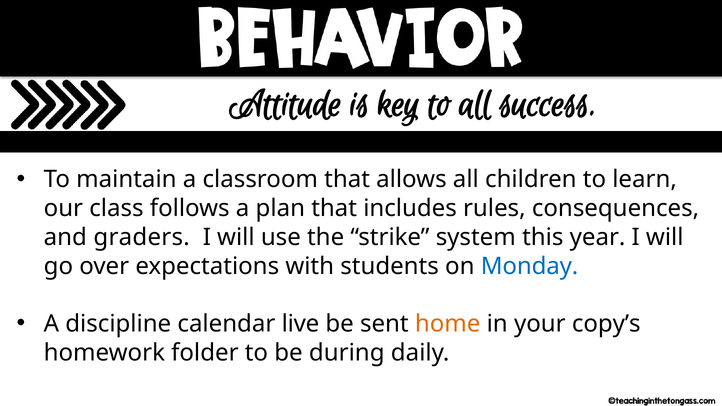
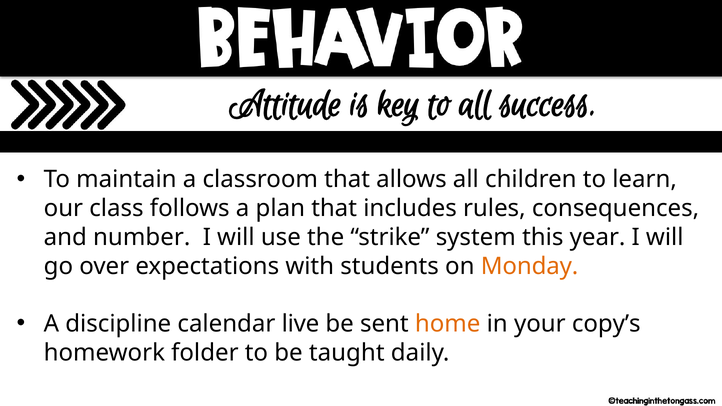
graders: graders -> number
Monday colour: blue -> orange
during: during -> taught
